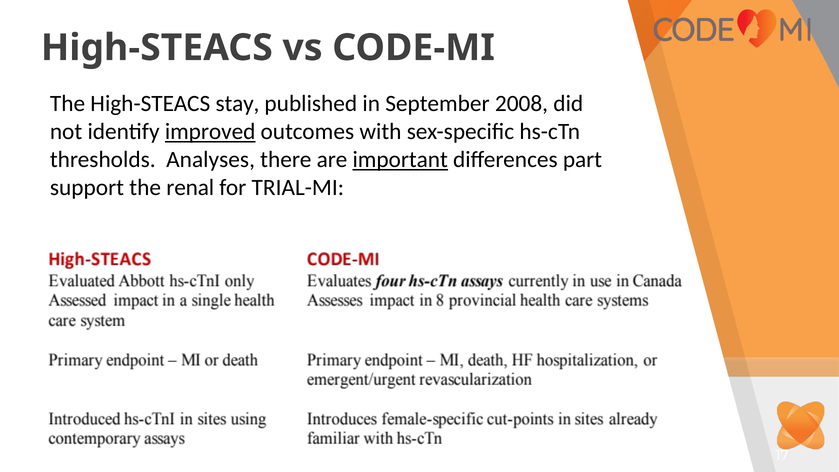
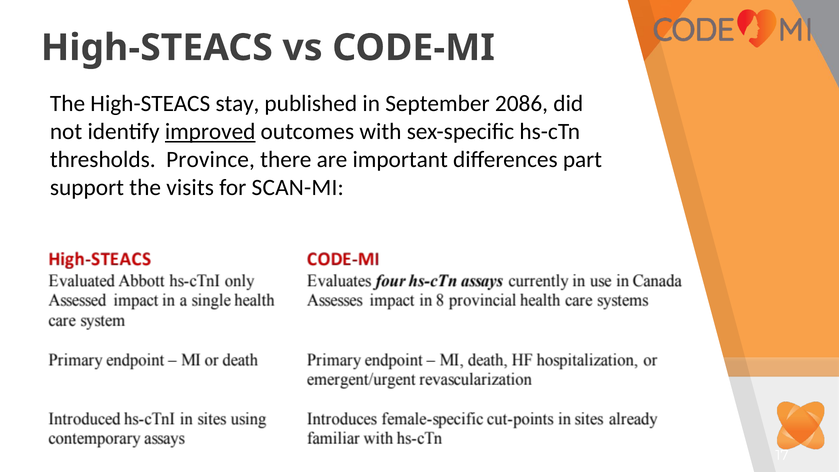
2008: 2008 -> 2086
Analyses: Analyses -> Province
important underline: present -> none
renal: renal -> visits
TRIAL-MI: TRIAL-MI -> SCAN-MI
